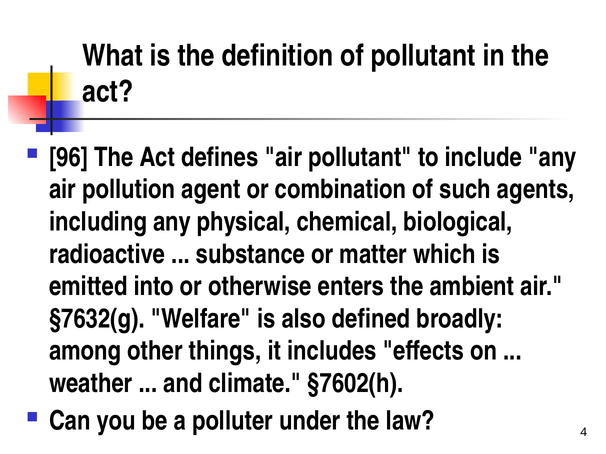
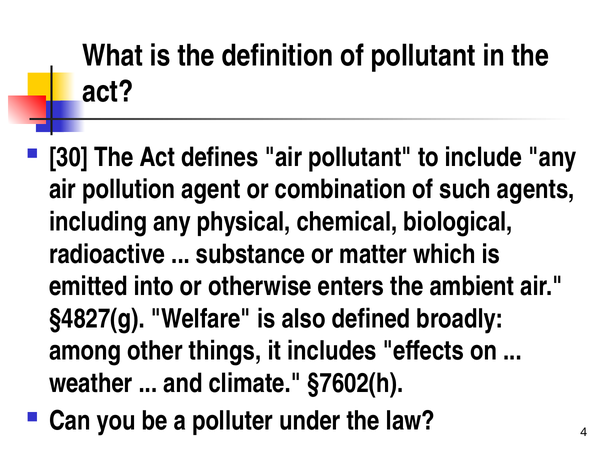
96: 96 -> 30
§7632(g: §7632(g -> §4827(g
